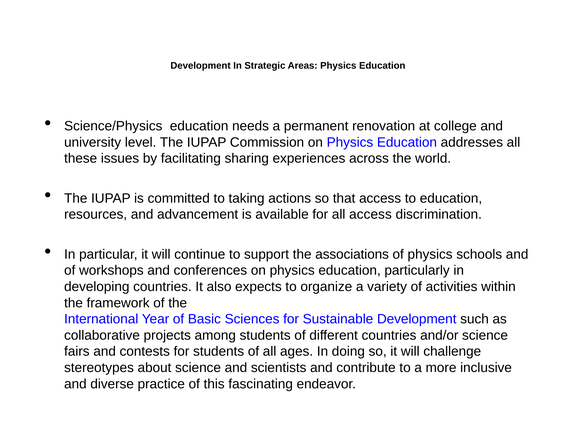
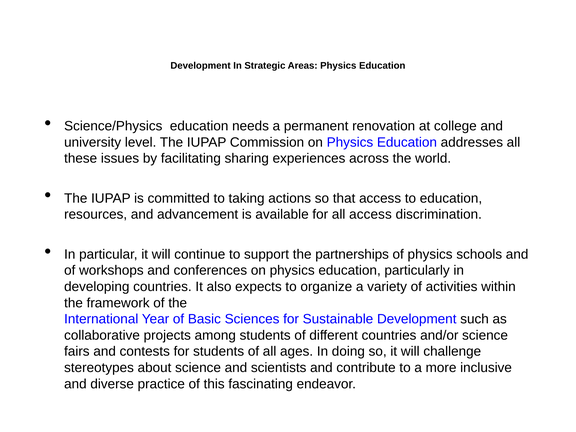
associations: associations -> partnerships
